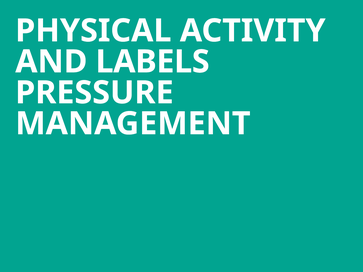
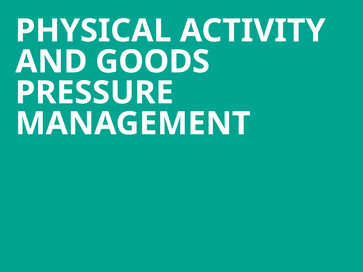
LABELS: LABELS -> GOODS
